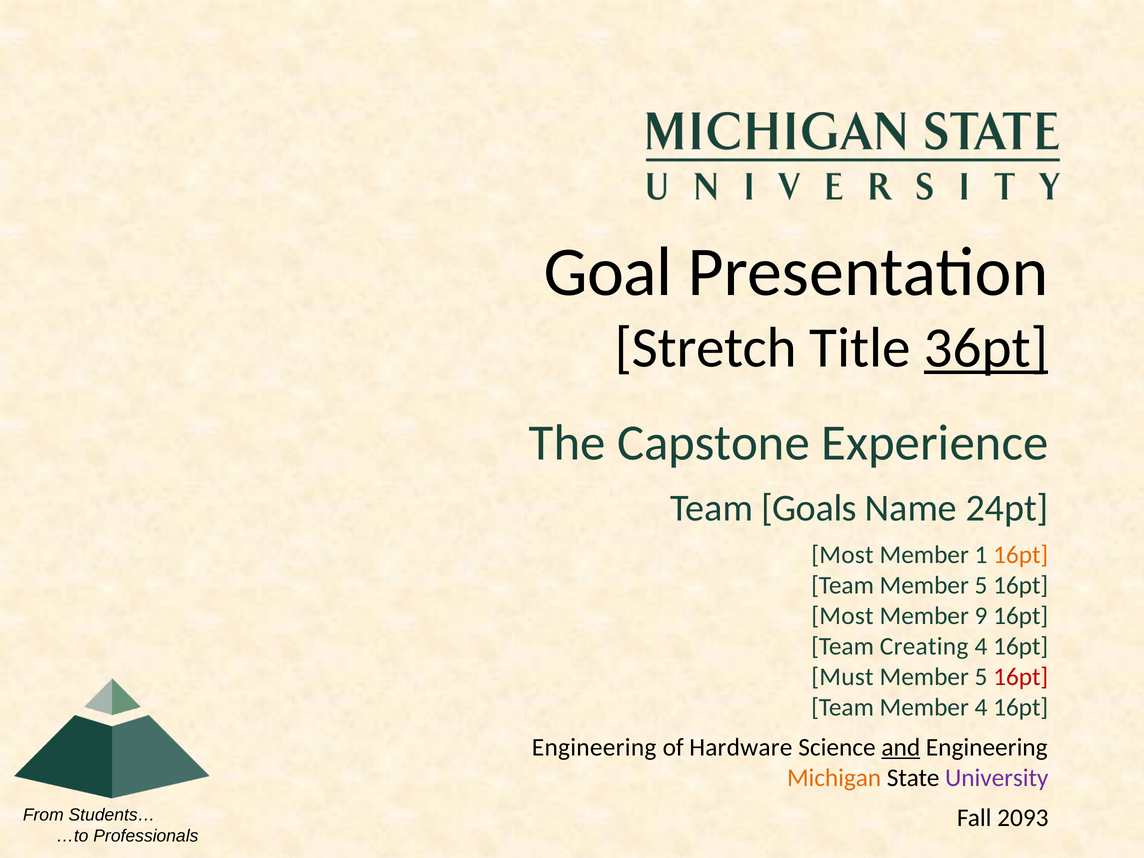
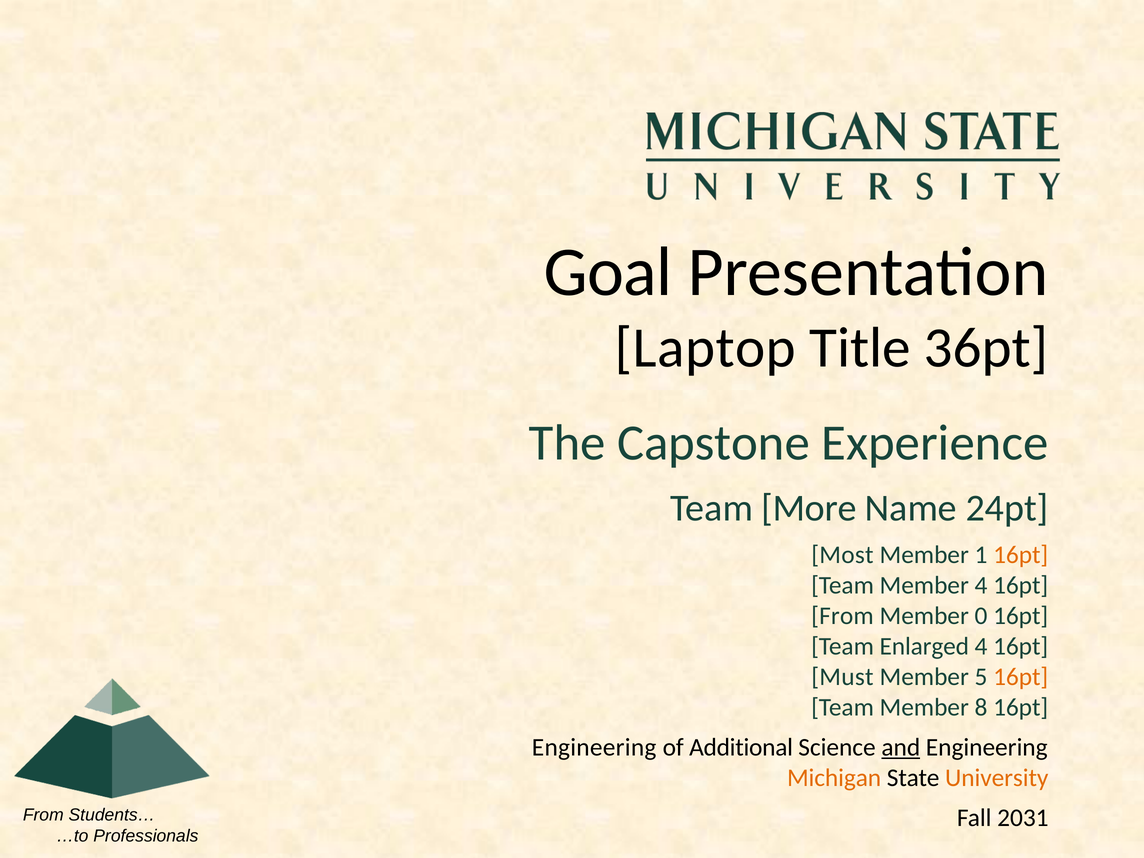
Stretch: Stretch -> Laptop
36pt underline: present -> none
Goals: Goals -> More
Team Member 5: 5 -> 4
Most at (842, 616): Most -> From
9: 9 -> 0
Creating: Creating -> Enlarged
16pt at (1021, 677) colour: red -> orange
Member 4: 4 -> 8
Hardware: Hardware -> Additional
University colour: purple -> orange
2093: 2093 -> 2031
